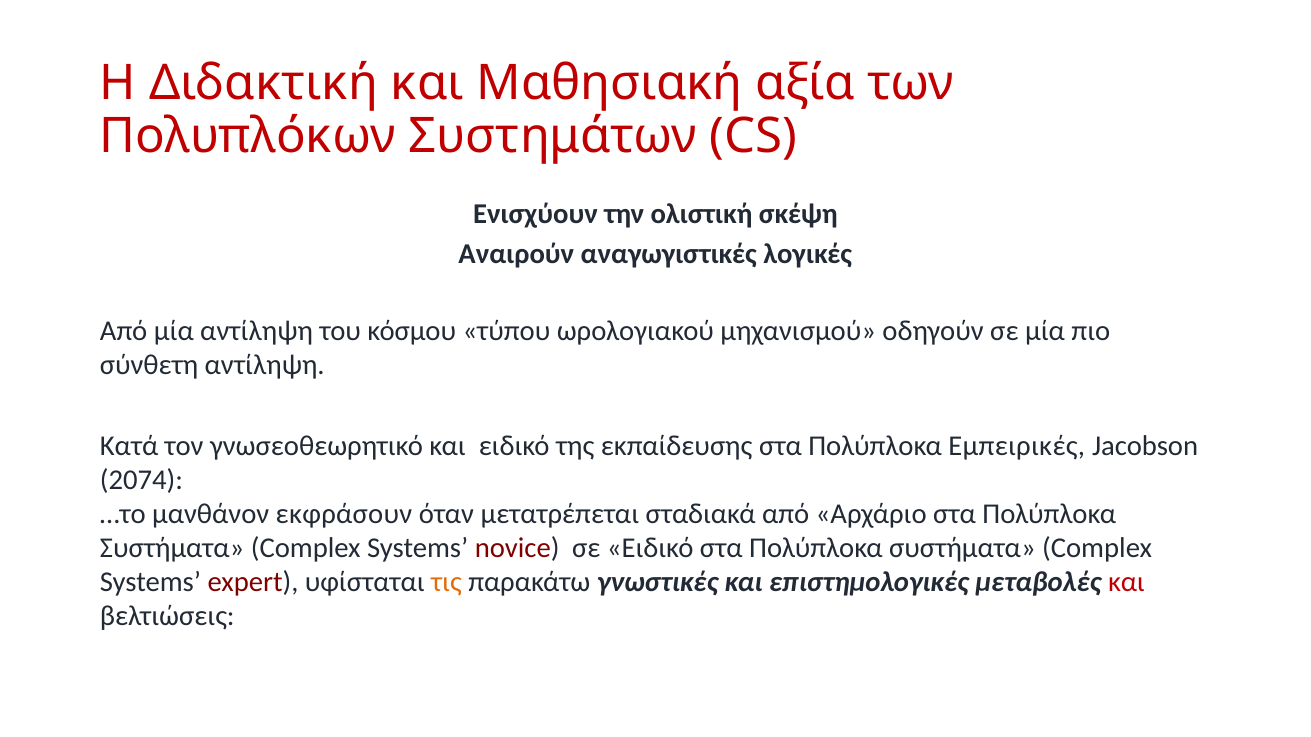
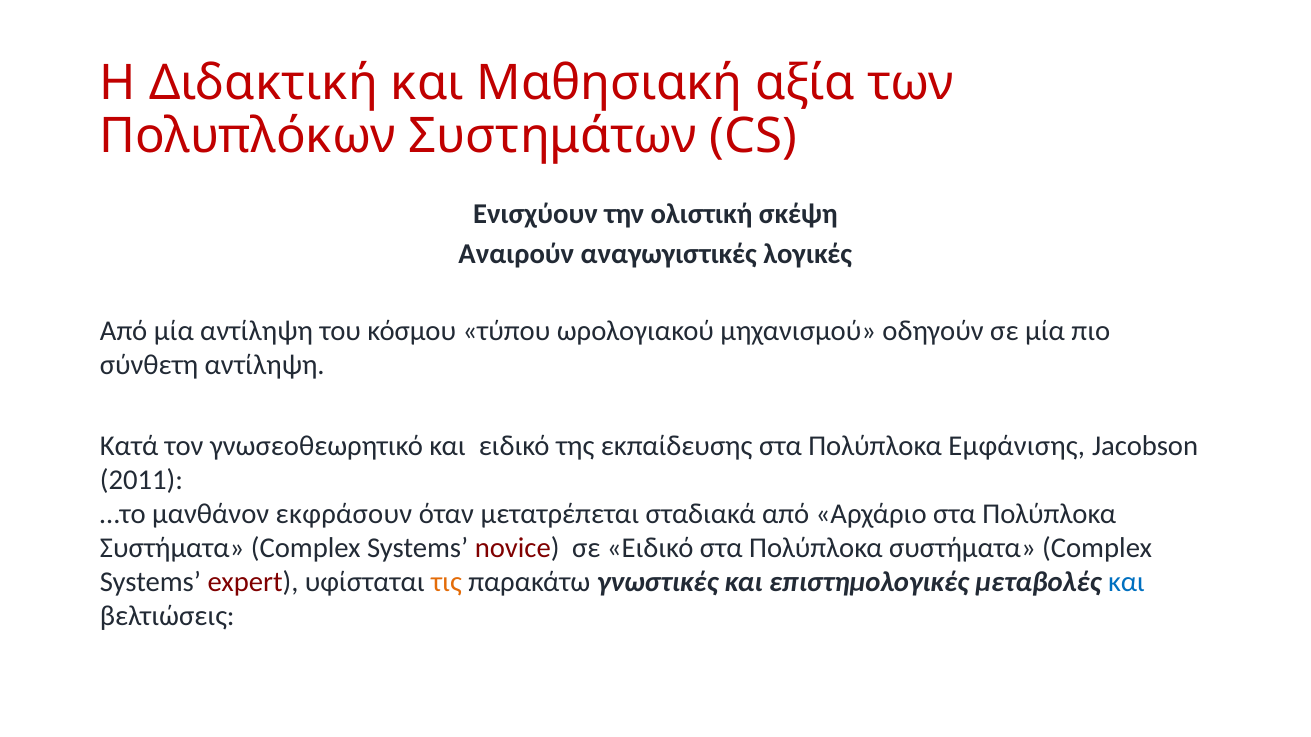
Εμπειρικές: Εμπειρικές -> Εμφάνισης
2074: 2074 -> 2011
και at (1126, 582) colour: red -> blue
